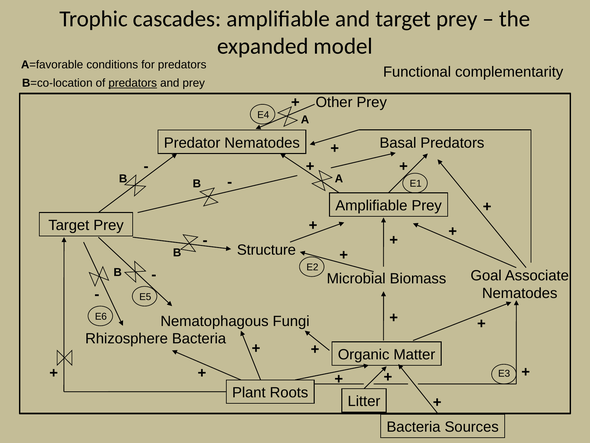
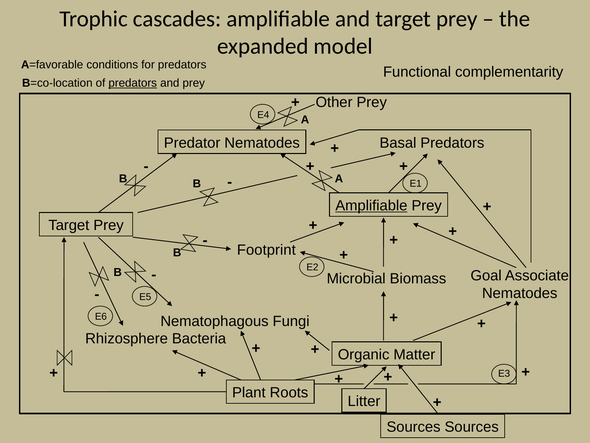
Amplifiable at (371, 205) underline: none -> present
Structure: Structure -> Footprint
Bacteria at (414, 427): Bacteria -> Sources
